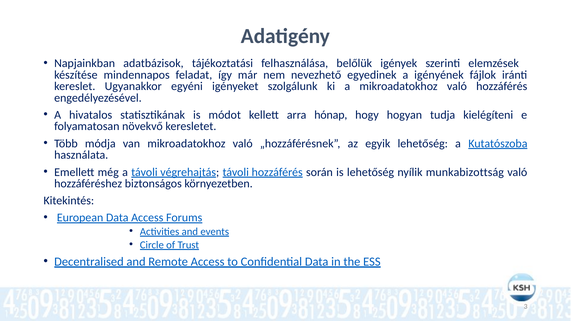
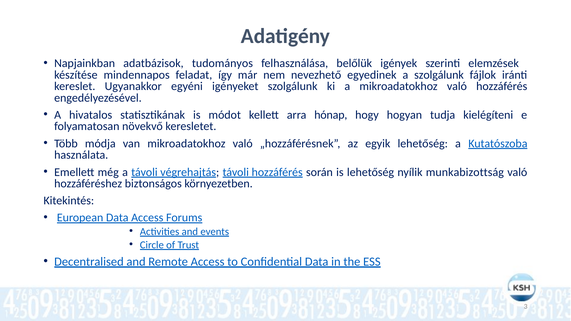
tájékoztatási: tájékoztatási -> tudományos
a igényének: igényének -> szolgálunk
